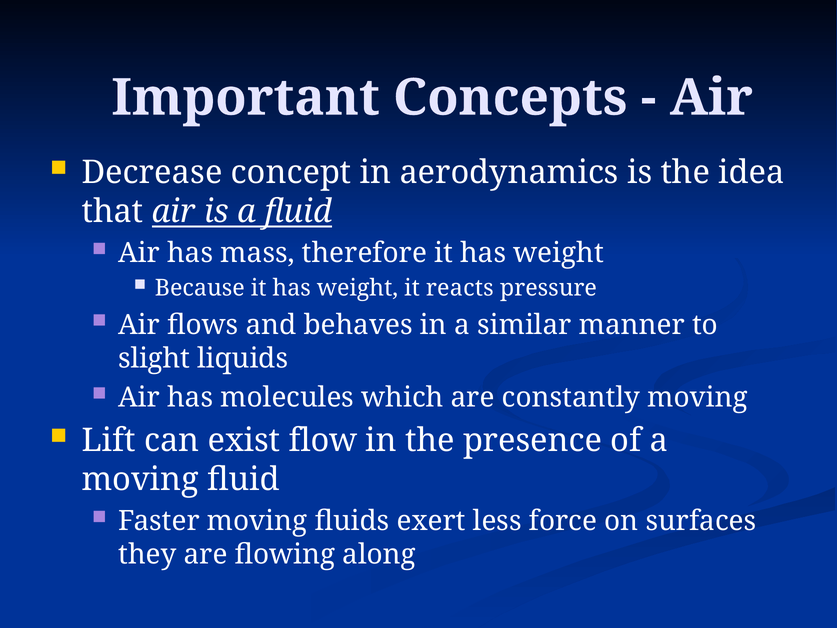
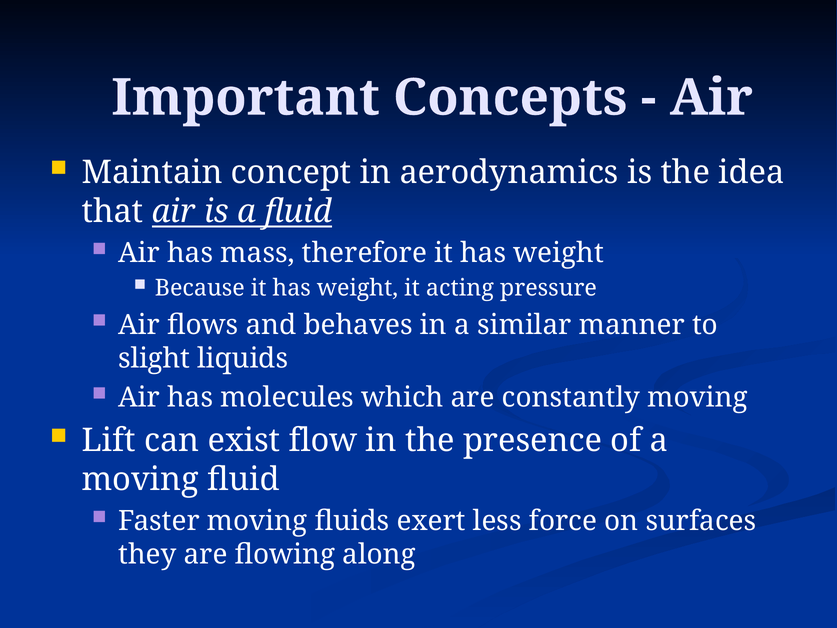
Decrease: Decrease -> Maintain
reacts: reacts -> acting
